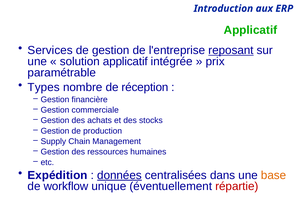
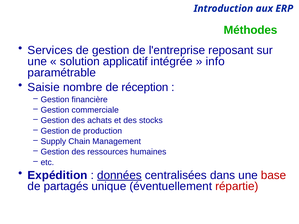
Applicatif at (250, 30): Applicatif -> Méthodes
reposant underline: present -> none
prix: prix -> info
Types: Types -> Saisie
base colour: orange -> red
workflow: workflow -> partagés
